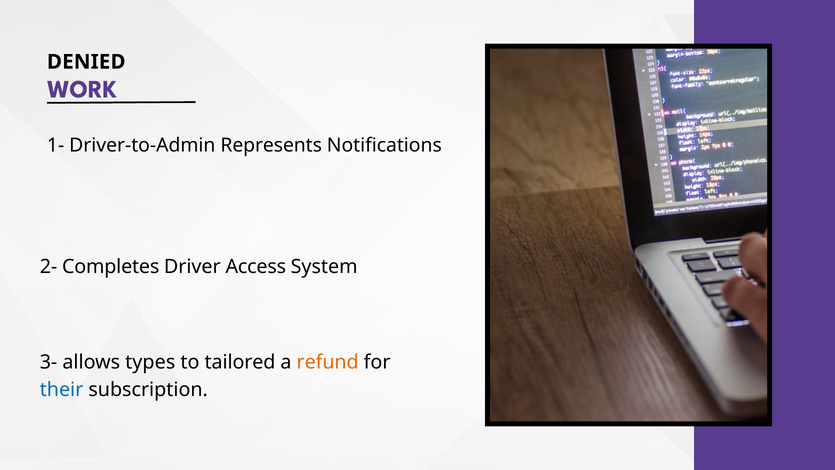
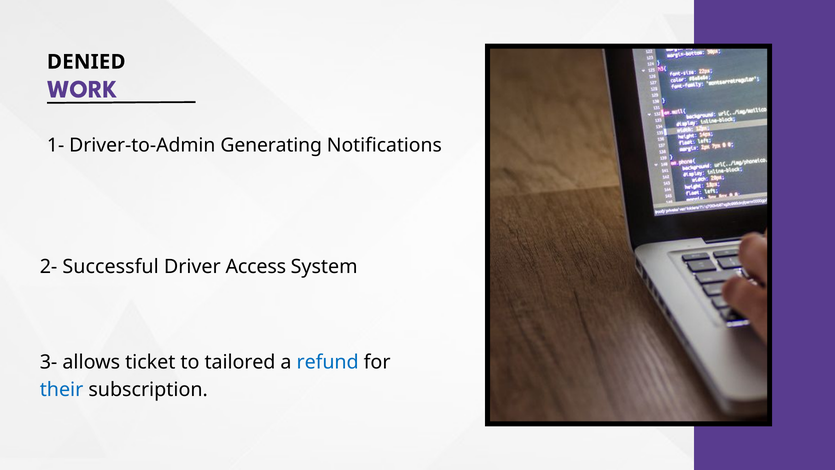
Represents: Represents -> Generating
Completes: Completes -> Successful
types: types -> ticket
refund colour: orange -> blue
